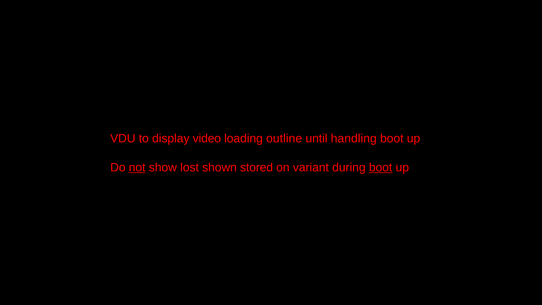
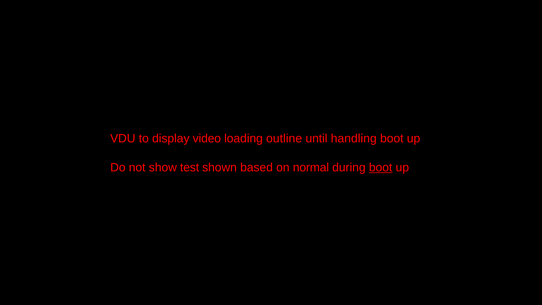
not underline: present -> none
lost: lost -> test
stored: stored -> based
variant: variant -> normal
